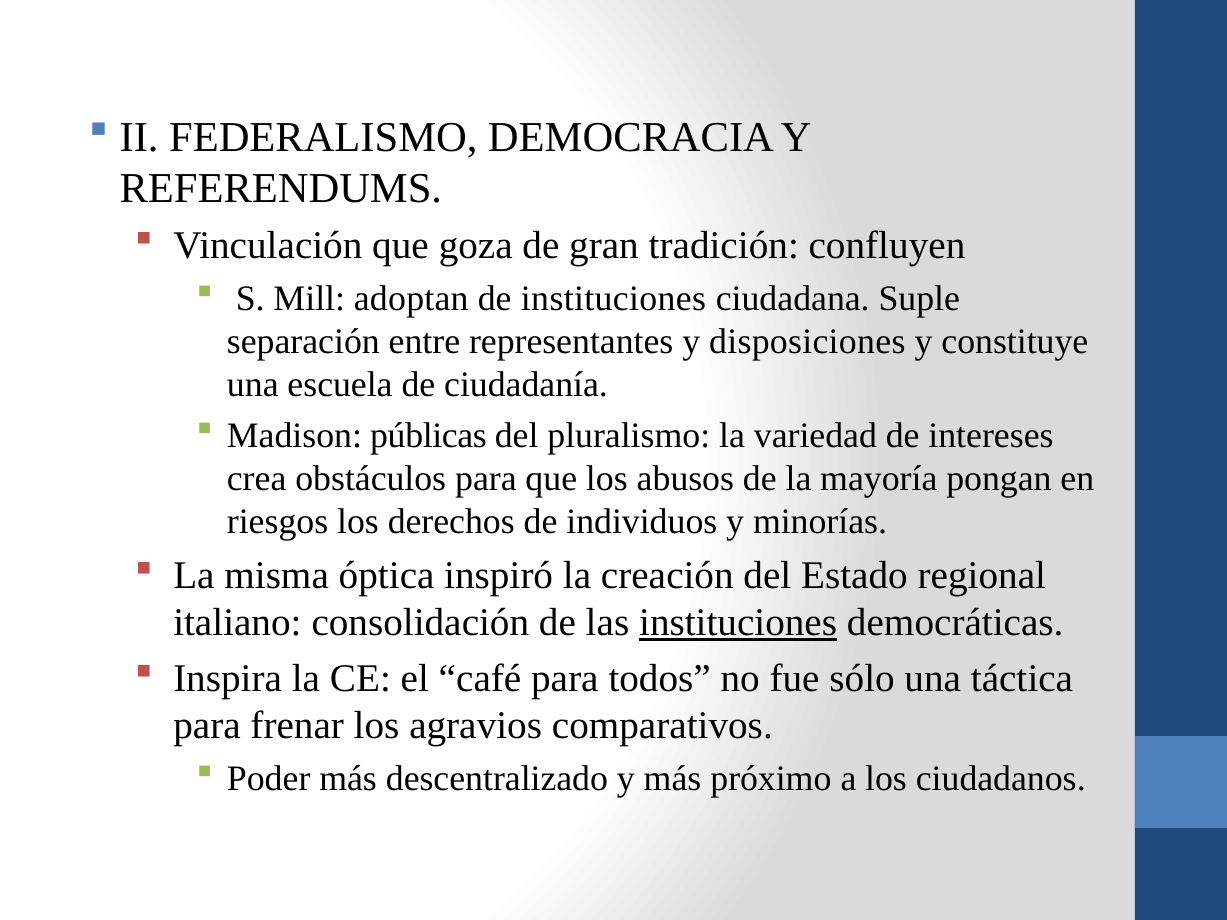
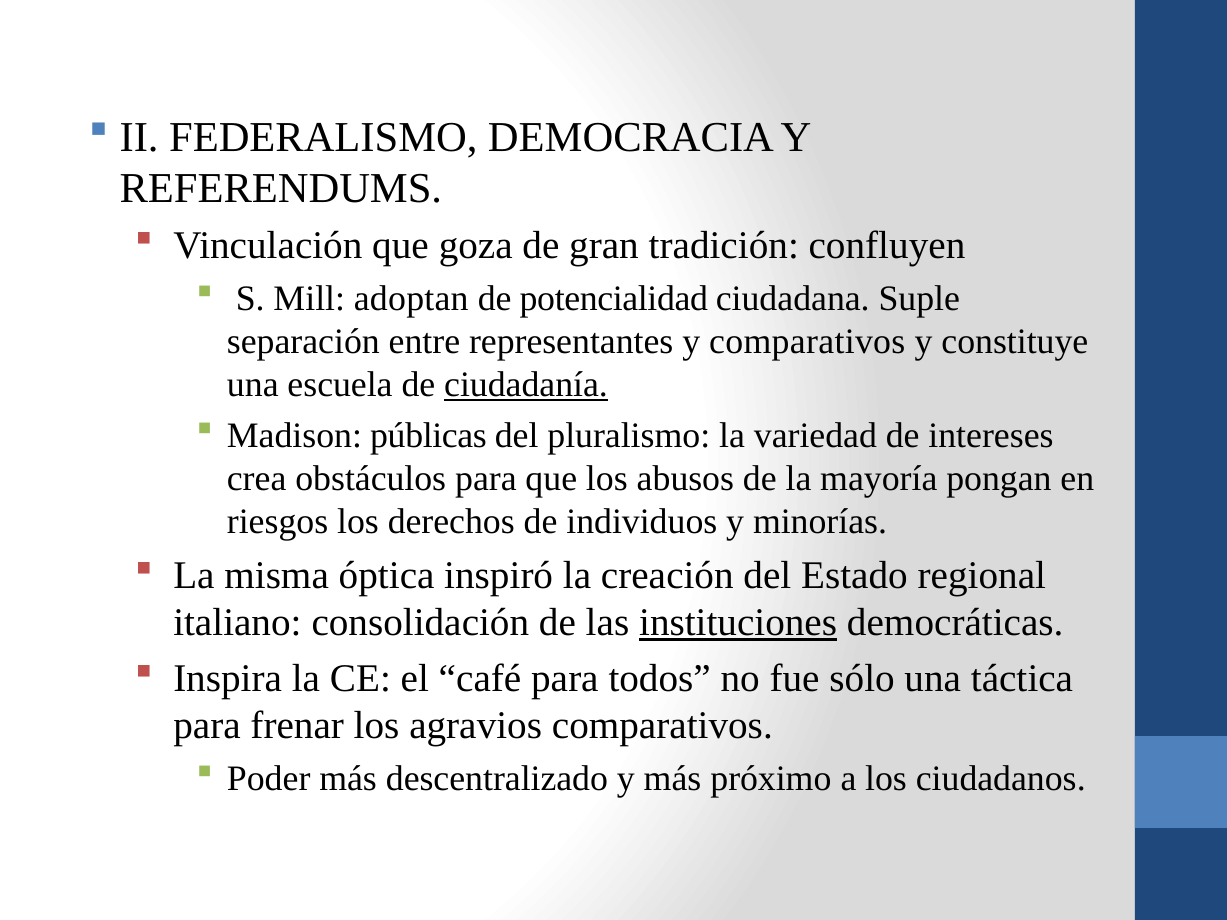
de instituciones: instituciones -> potencialidad
y disposiciones: disposiciones -> comparativos
ciudadanía underline: none -> present
